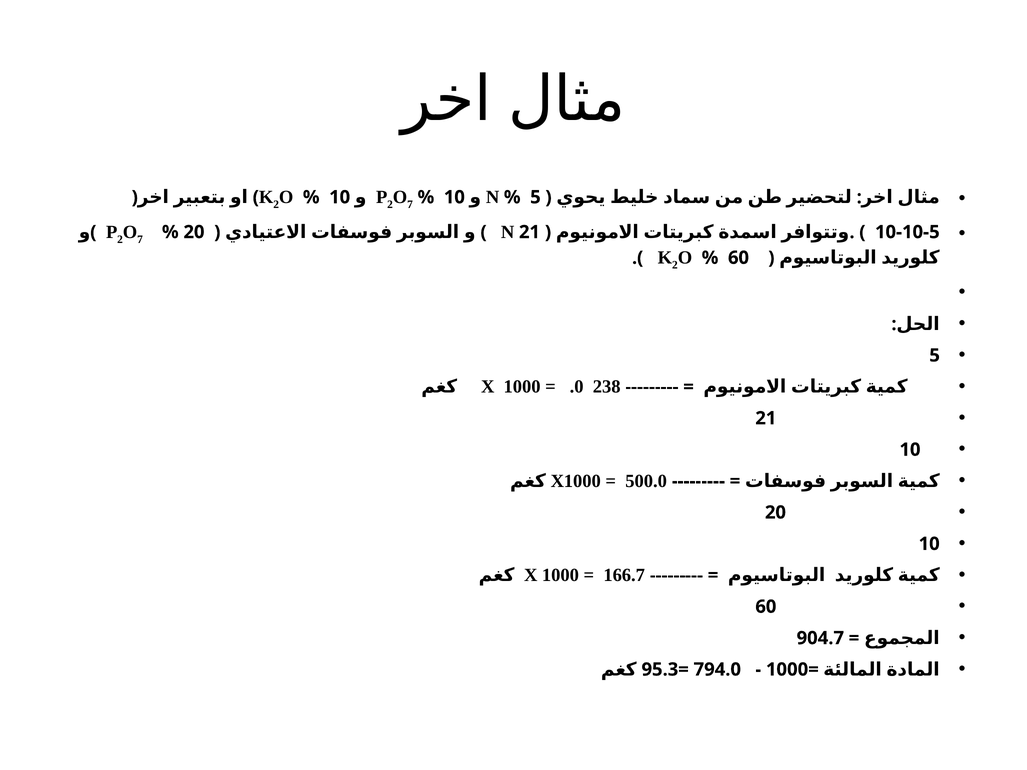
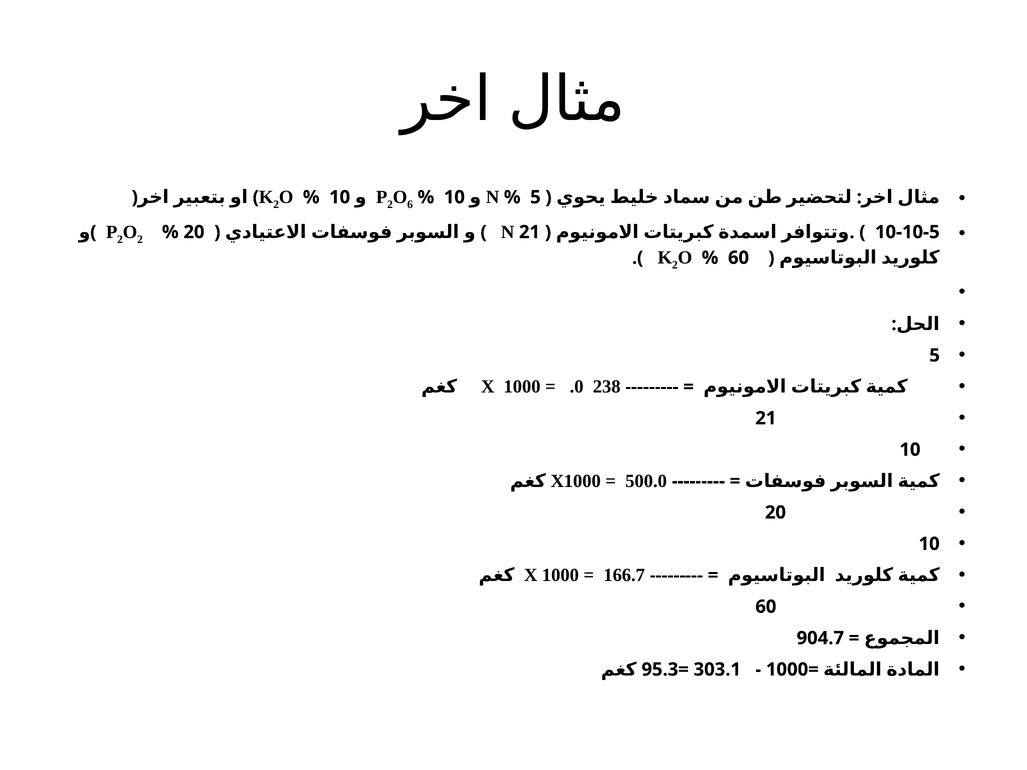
7 at (410, 205): 7 -> 6
7 at (140, 239): 7 -> 2
794.0: 794.0 -> 303.1
